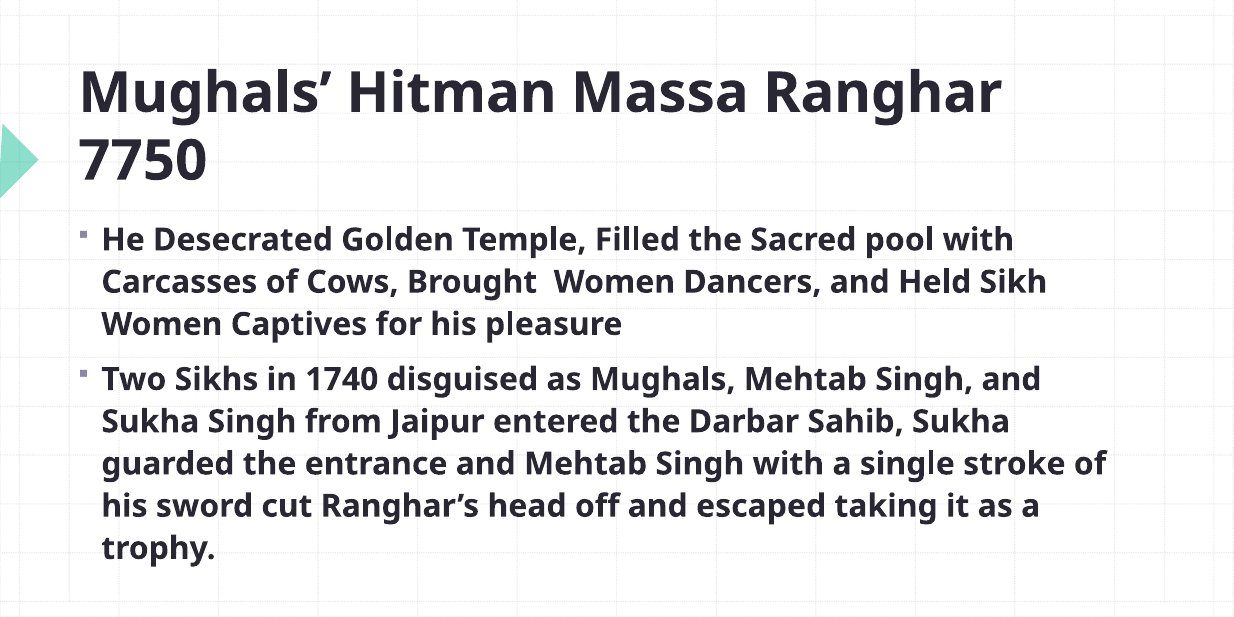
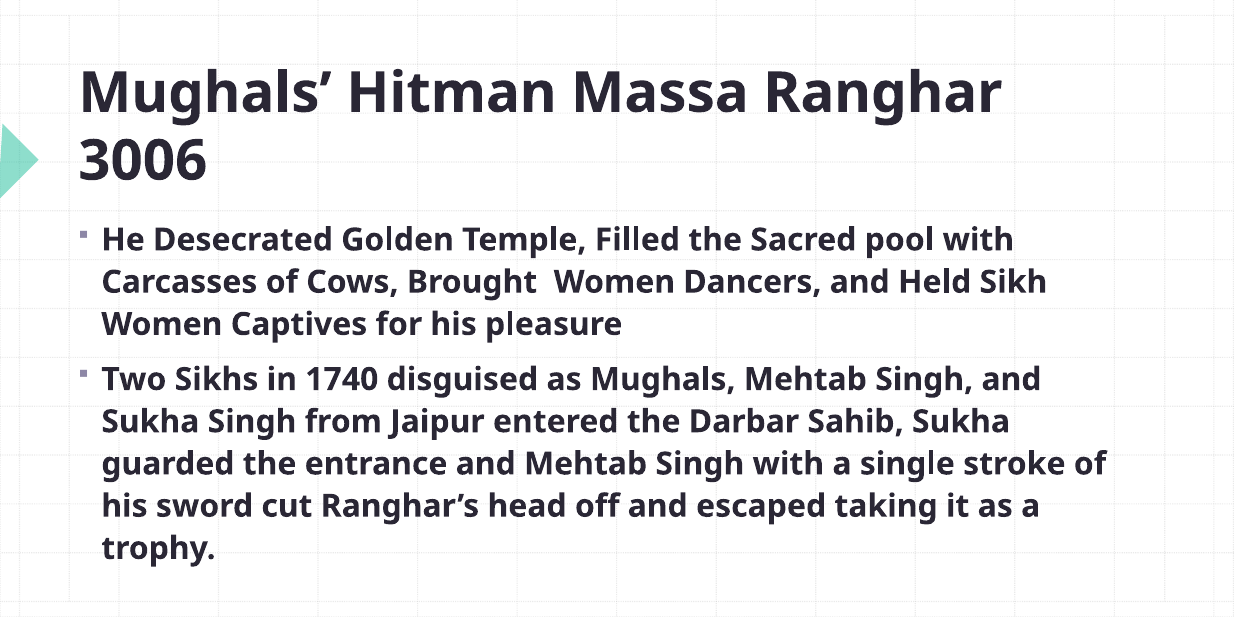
7750: 7750 -> 3006
